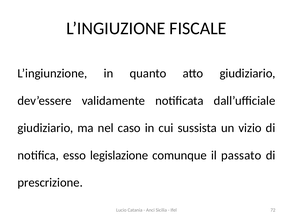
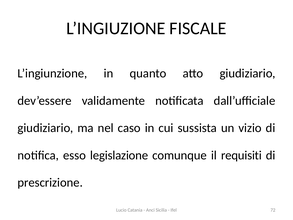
passato: passato -> requisiti
